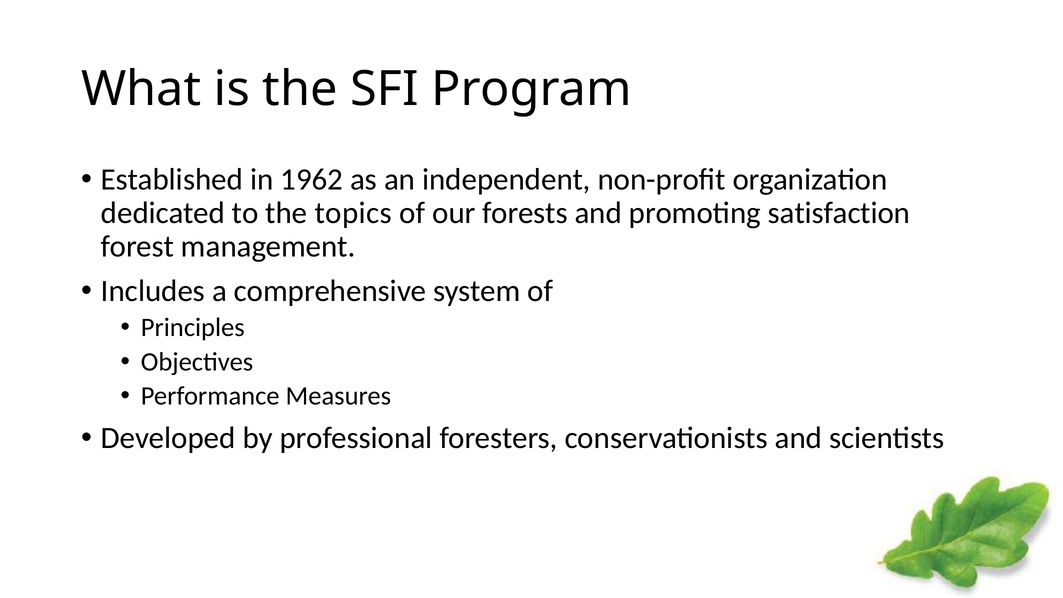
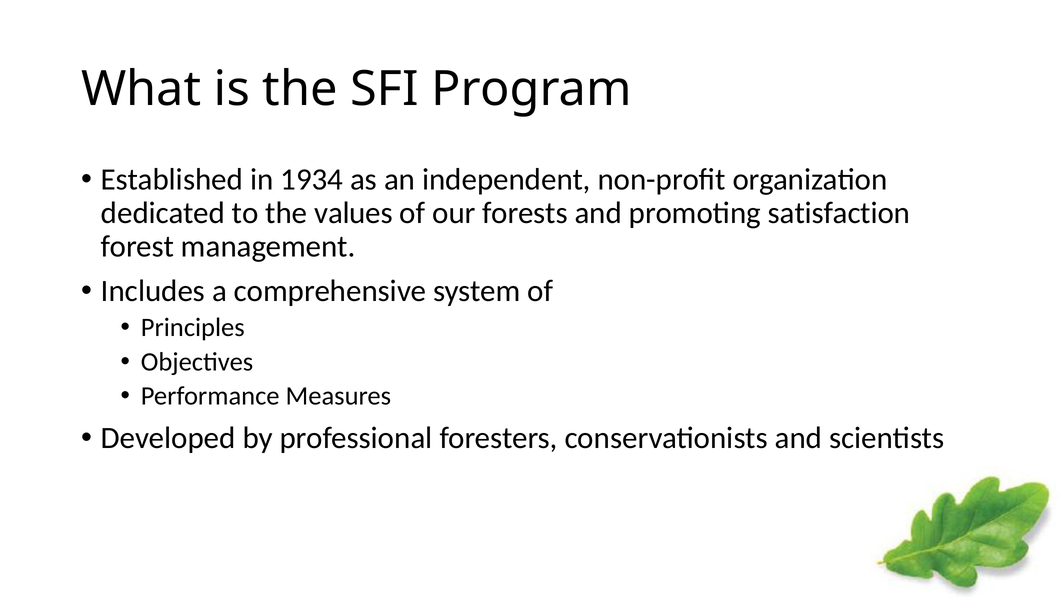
1962: 1962 -> 1934
topics: topics -> values
